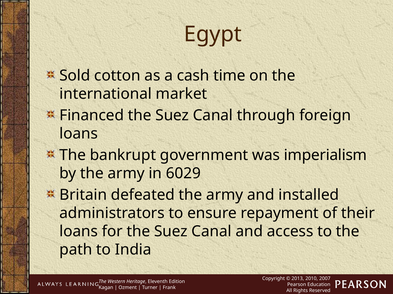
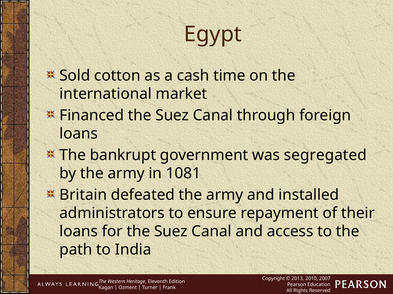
imperialism: imperialism -> segregated
6029: 6029 -> 1081
